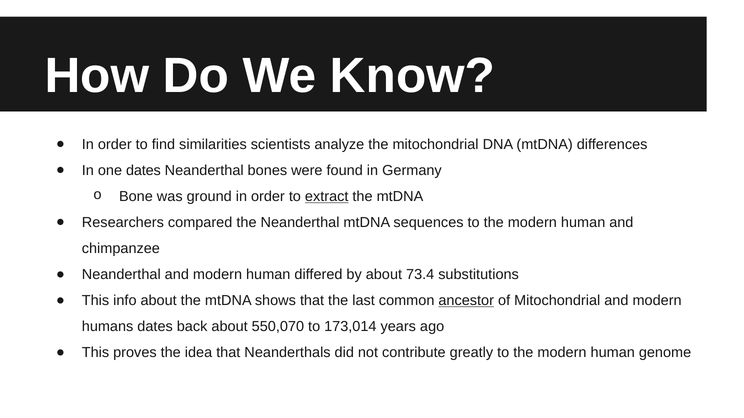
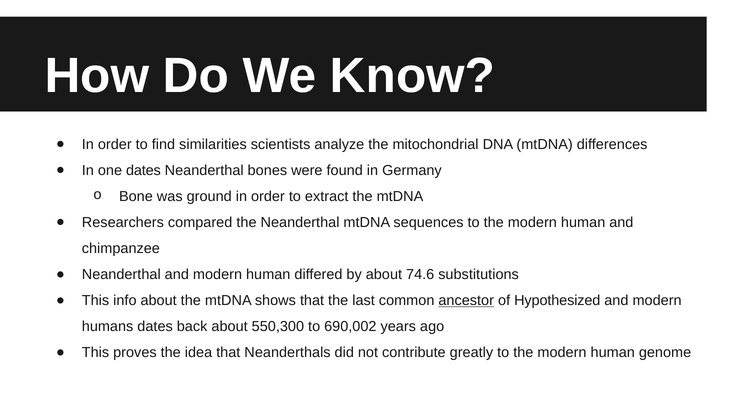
extract underline: present -> none
73.4: 73.4 -> 74.6
of Mitochondrial: Mitochondrial -> Hypothesized
550,070: 550,070 -> 550,300
173,014: 173,014 -> 690,002
